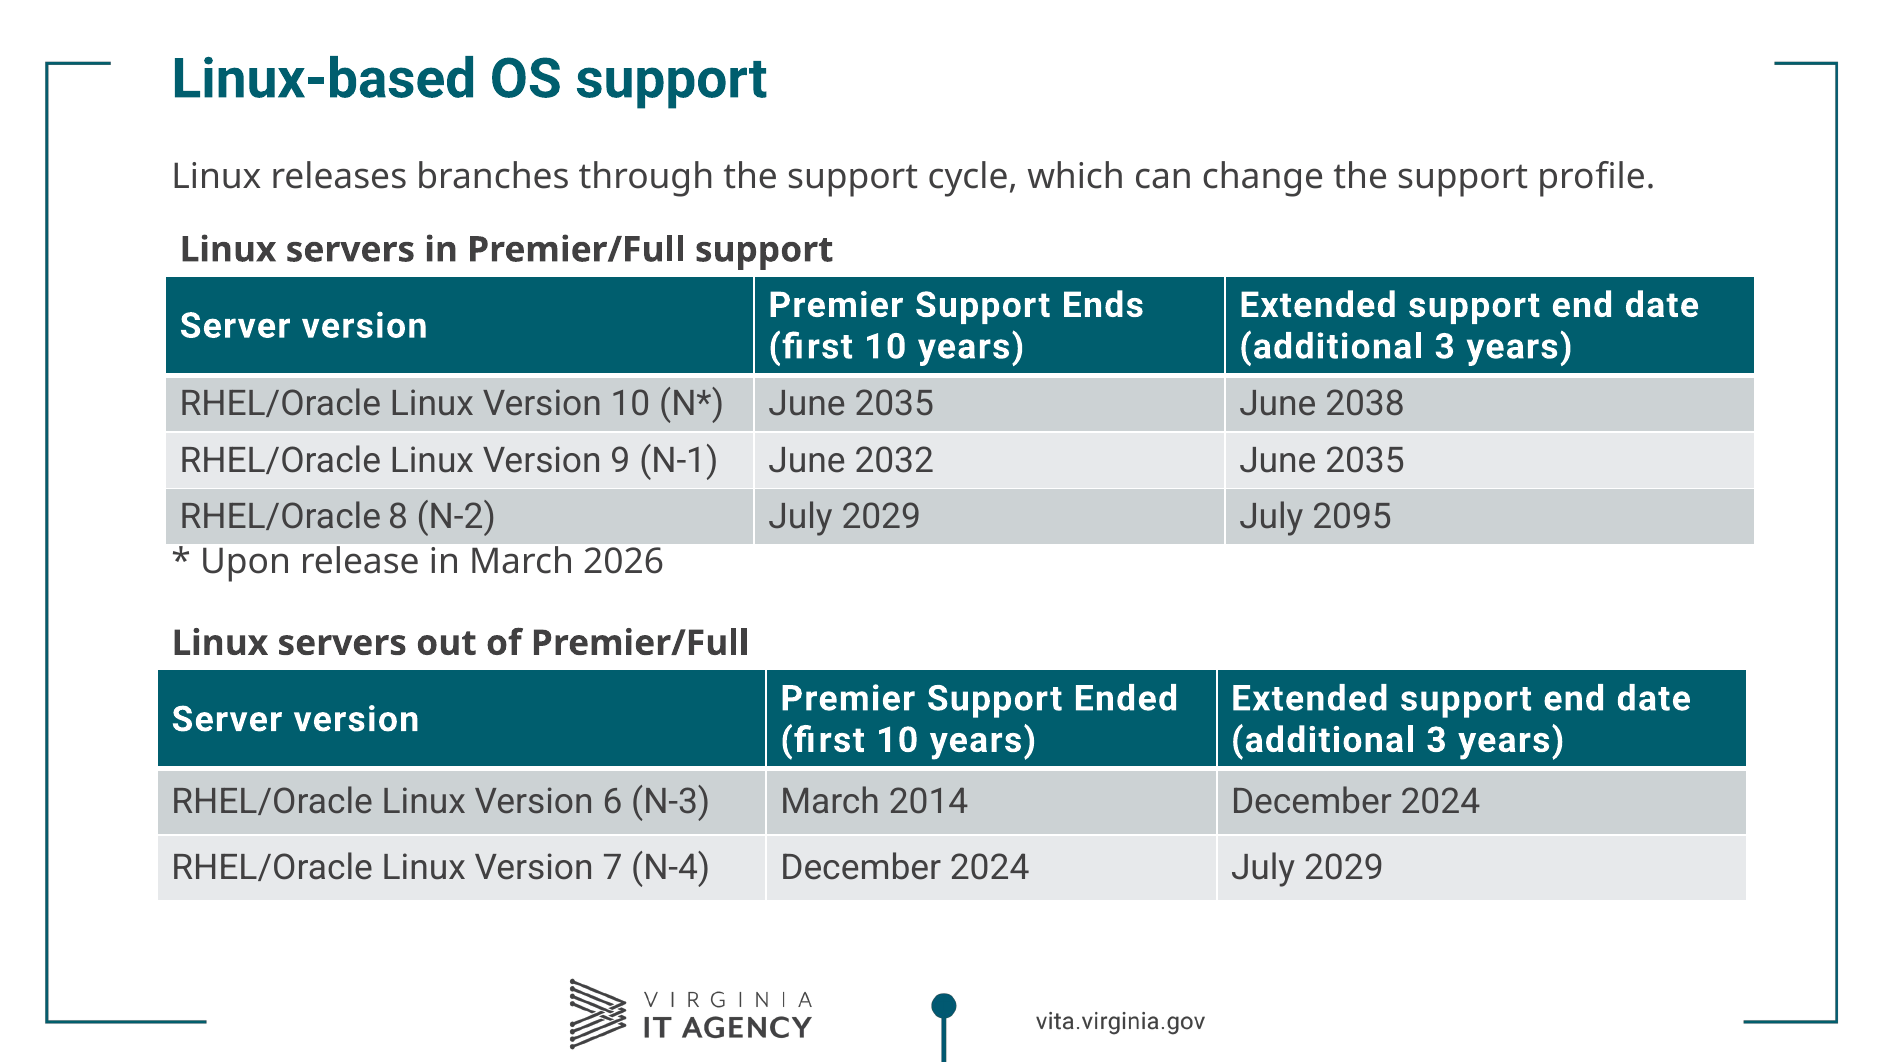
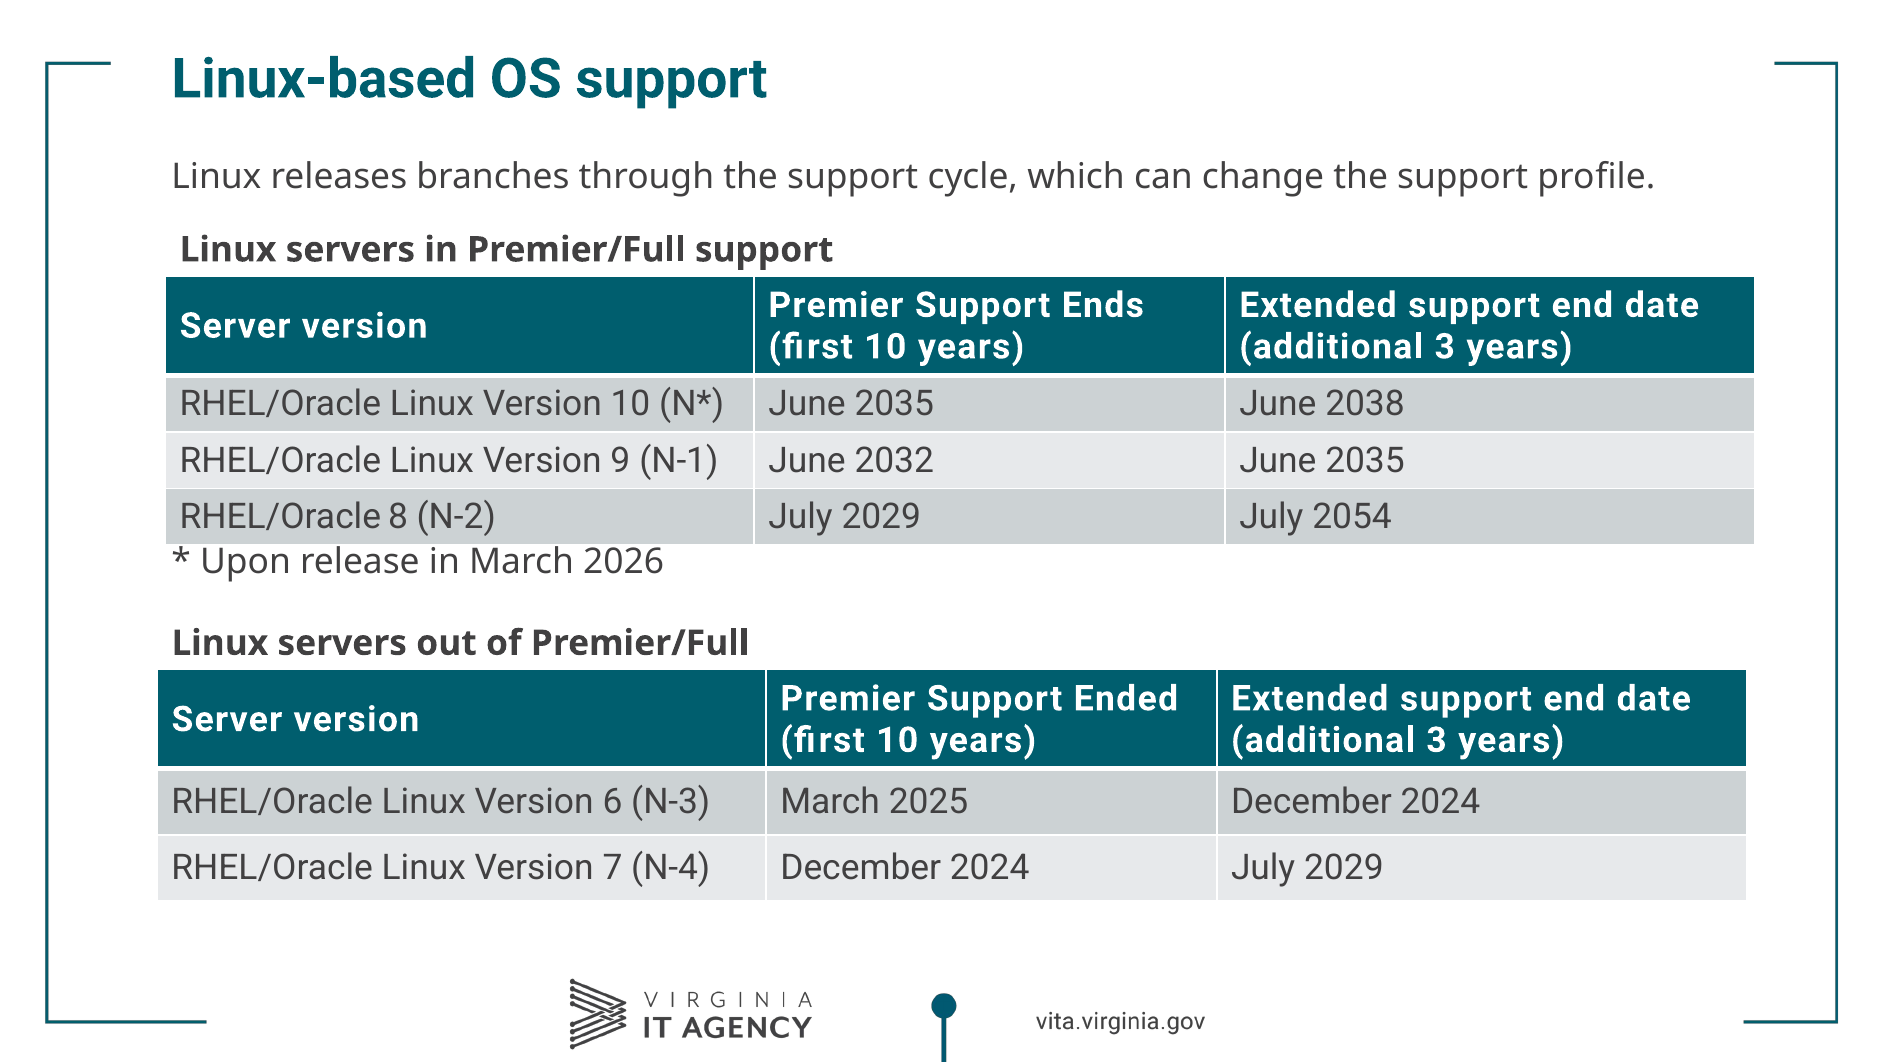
2095: 2095 -> 2054
2014: 2014 -> 2025
